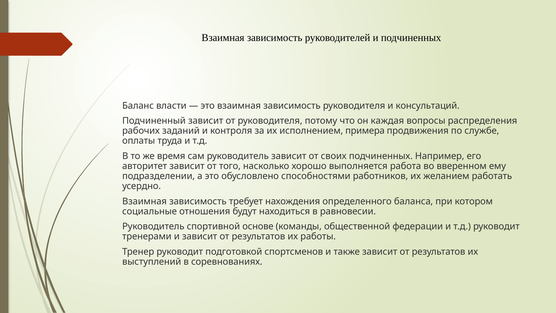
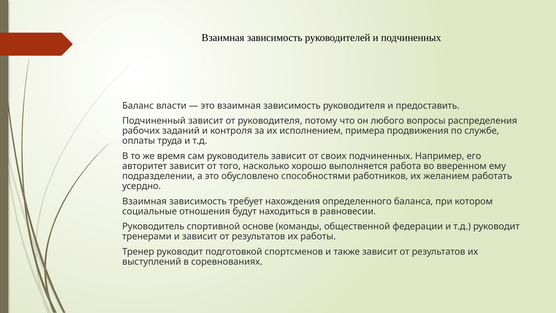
консультаций: консультаций -> предоставить
каждая: каждая -> любого
